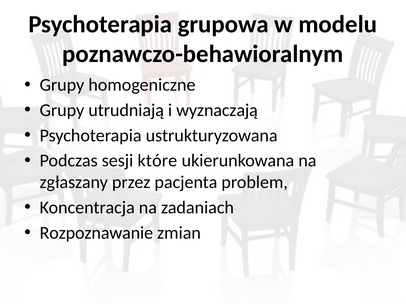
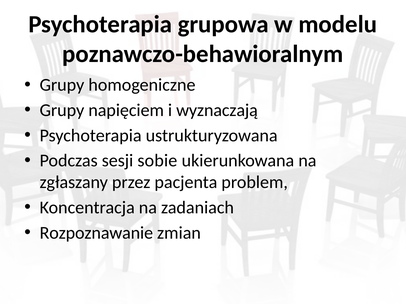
utrudniają: utrudniają -> napięciem
które: które -> sobie
